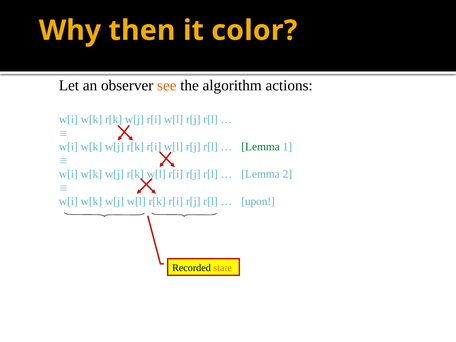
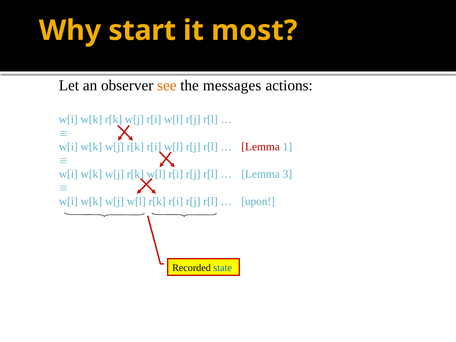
then: then -> start
color: color -> most
algorithm: algorithm -> messages
Lemma at (261, 147) colour: green -> red
2: 2 -> 3
state colour: orange -> blue
